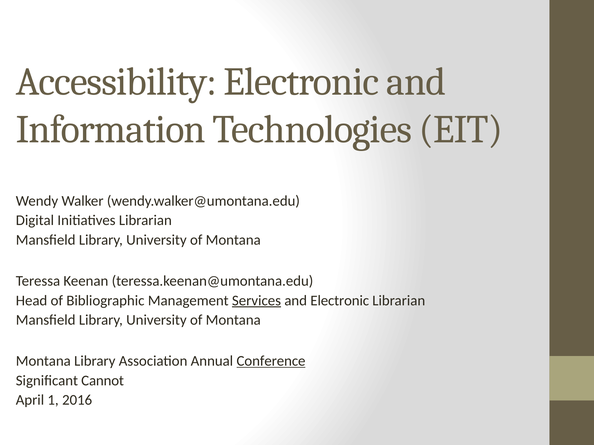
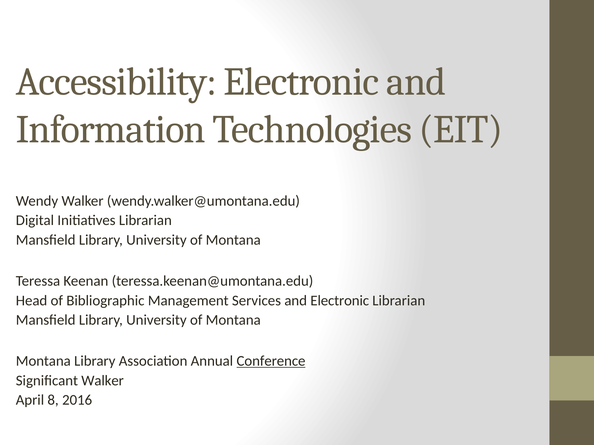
Services underline: present -> none
Significant Cannot: Cannot -> Walker
1: 1 -> 8
